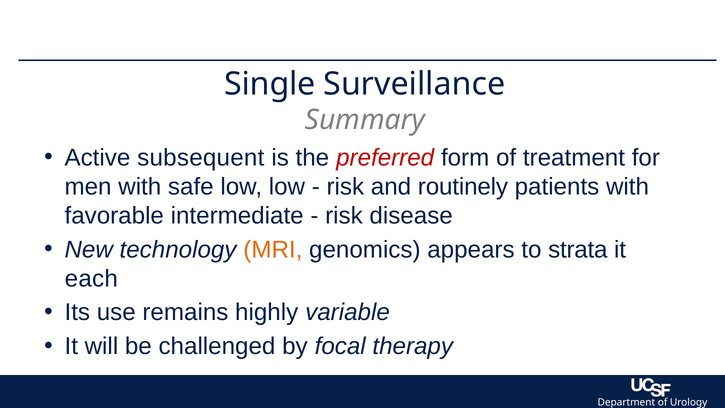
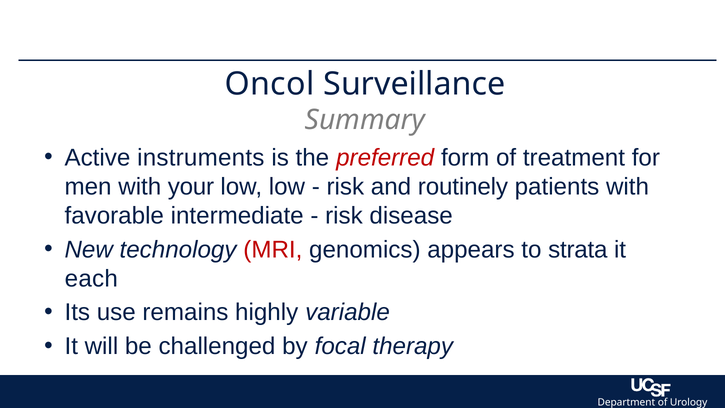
Single: Single -> Oncol
subsequent: subsequent -> instruments
safe: safe -> your
MRI colour: orange -> red
